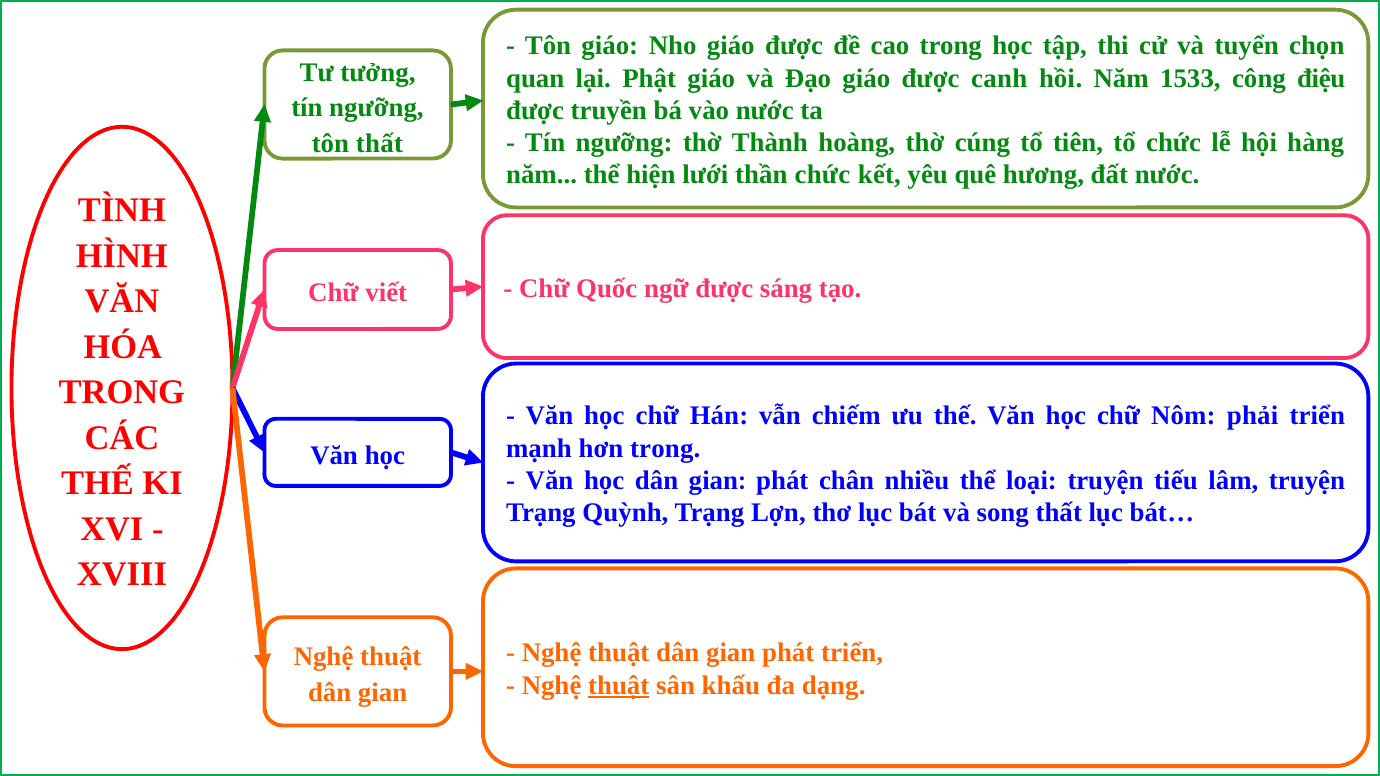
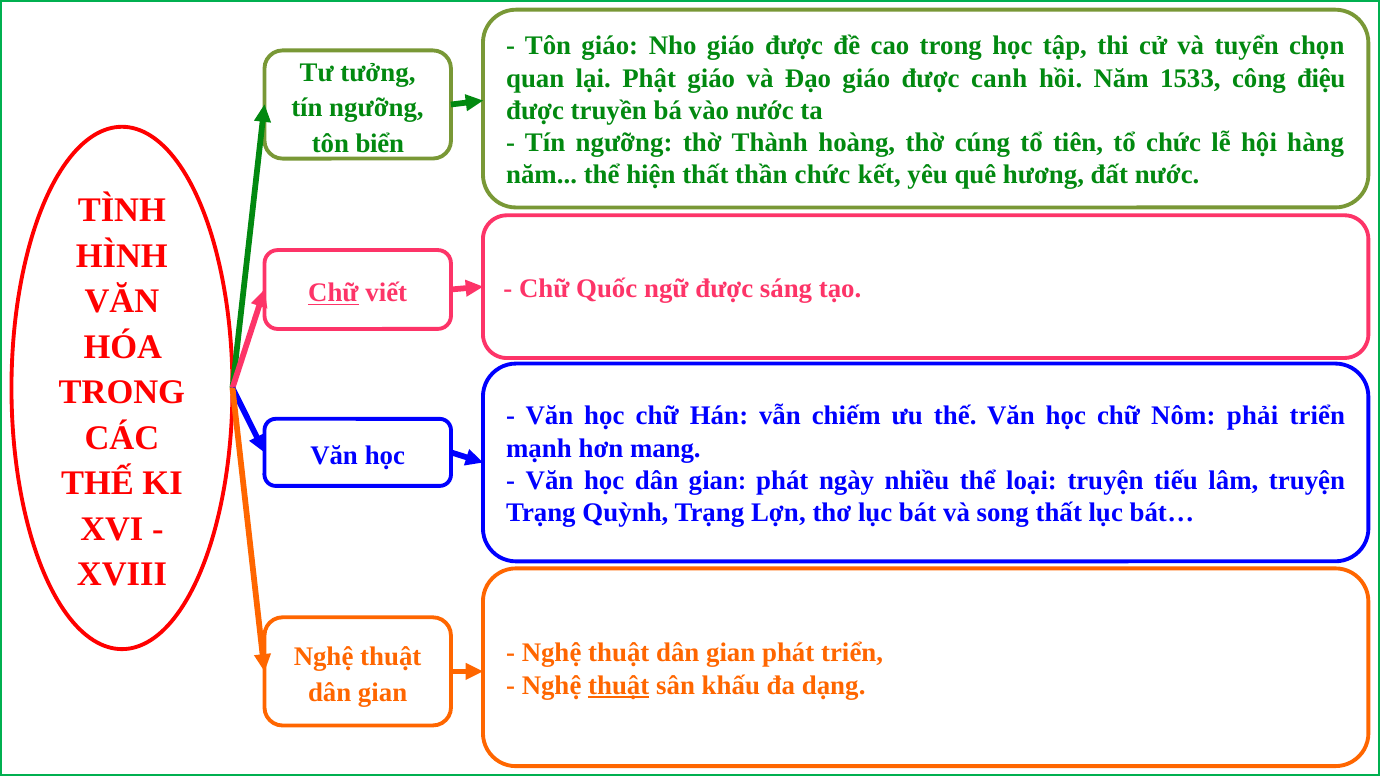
tôn thất: thất -> biển
hiện lưới: lưới -> thất
Chữ at (333, 293) underline: none -> present
hơn trong: trong -> mang
chân: chân -> ngày
